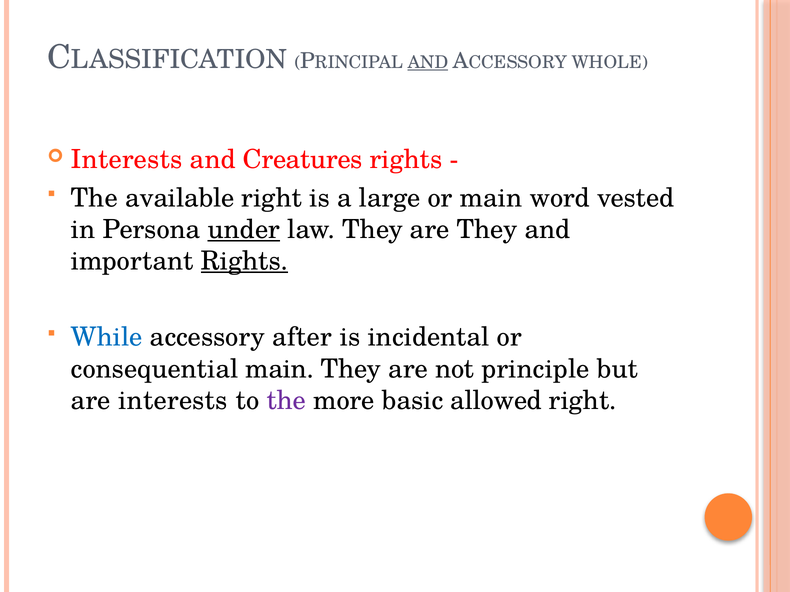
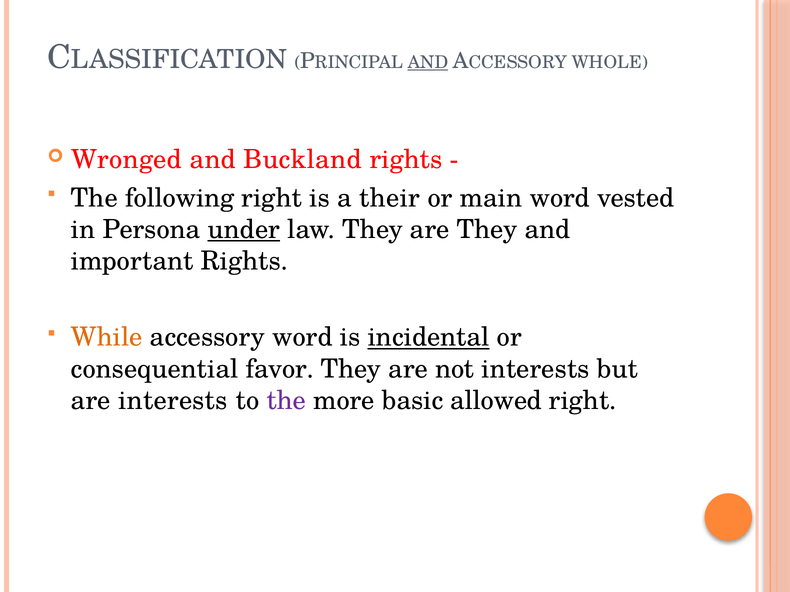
Interests at (127, 160): Interests -> Wronged
Creatures: Creatures -> Buckland
available: available -> following
large: large -> their
Rights at (245, 261) underline: present -> none
While colour: blue -> orange
accessory after: after -> word
incidental underline: none -> present
consequential main: main -> favor
not principle: principle -> interests
